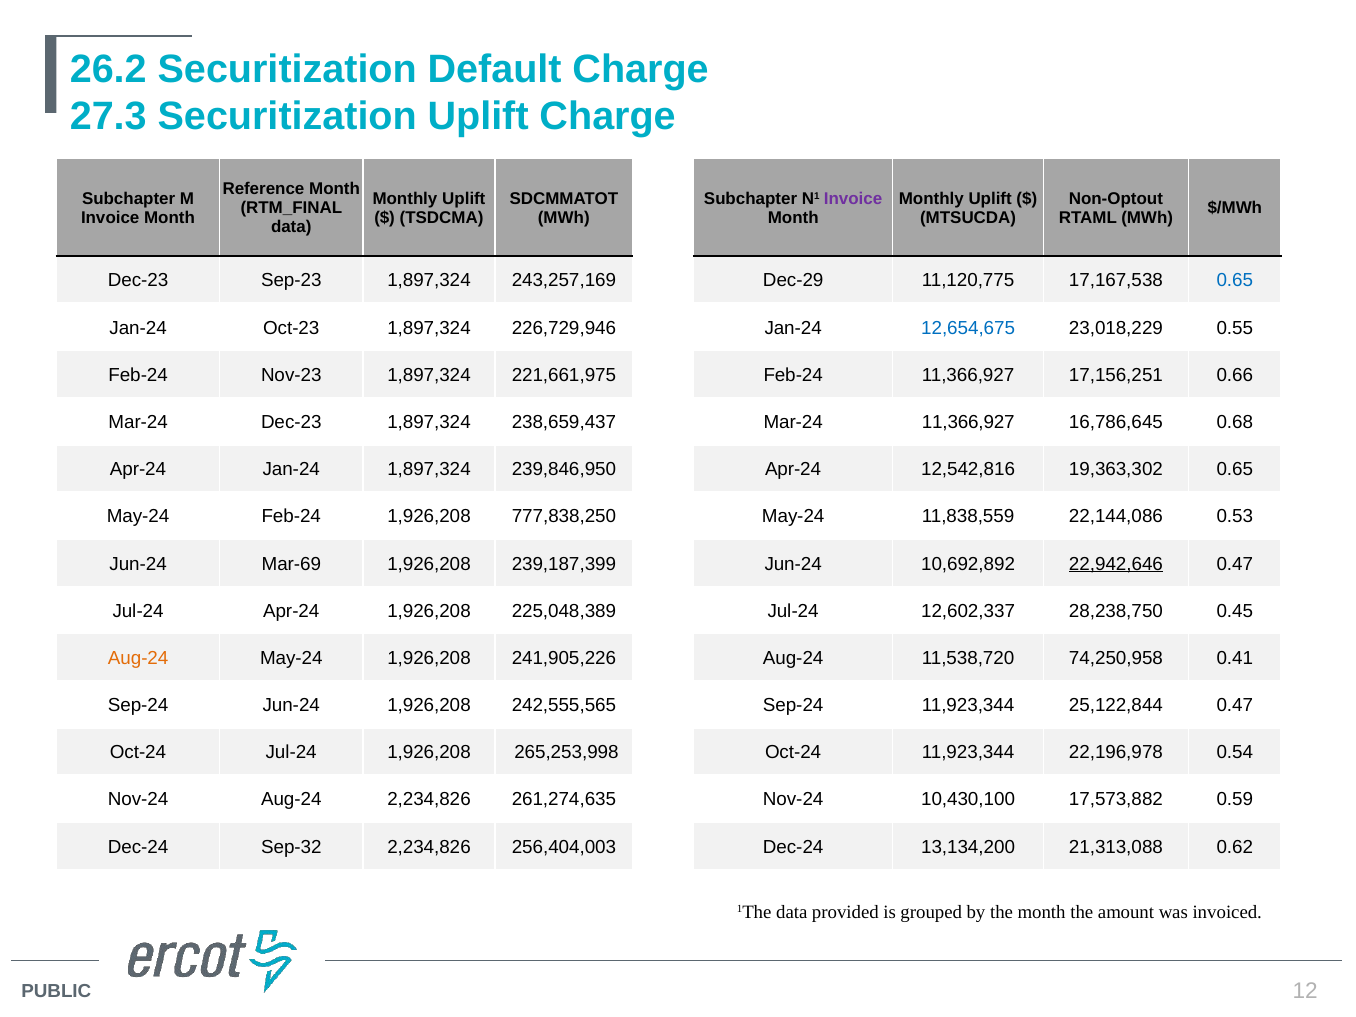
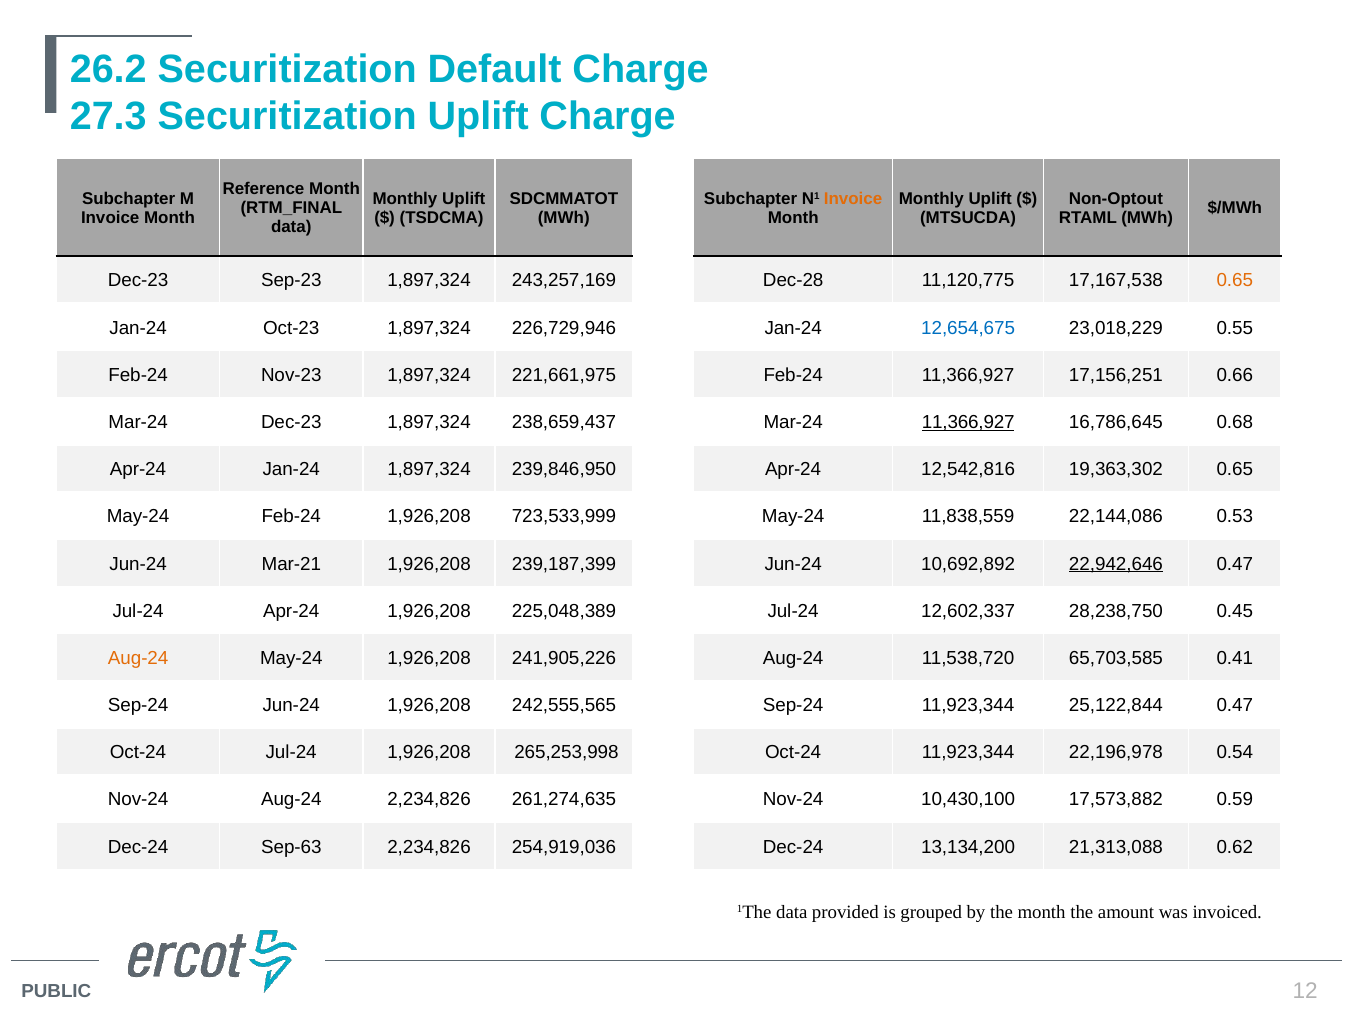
Invoice at (853, 199) colour: purple -> orange
Dec-29: Dec-29 -> Dec-28
0.65 at (1235, 281) colour: blue -> orange
11,366,927 at (968, 422) underline: none -> present
777,838,250: 777,838,250 -> 723,533,999
Mar-69: Mar-69 -> Mar-21
74,250,958: 74,250,958 -> 65,703,585
Sep-32: Sep-32 -> Sep-63
256,404,003: 256,404,003 -> 254,919,036
